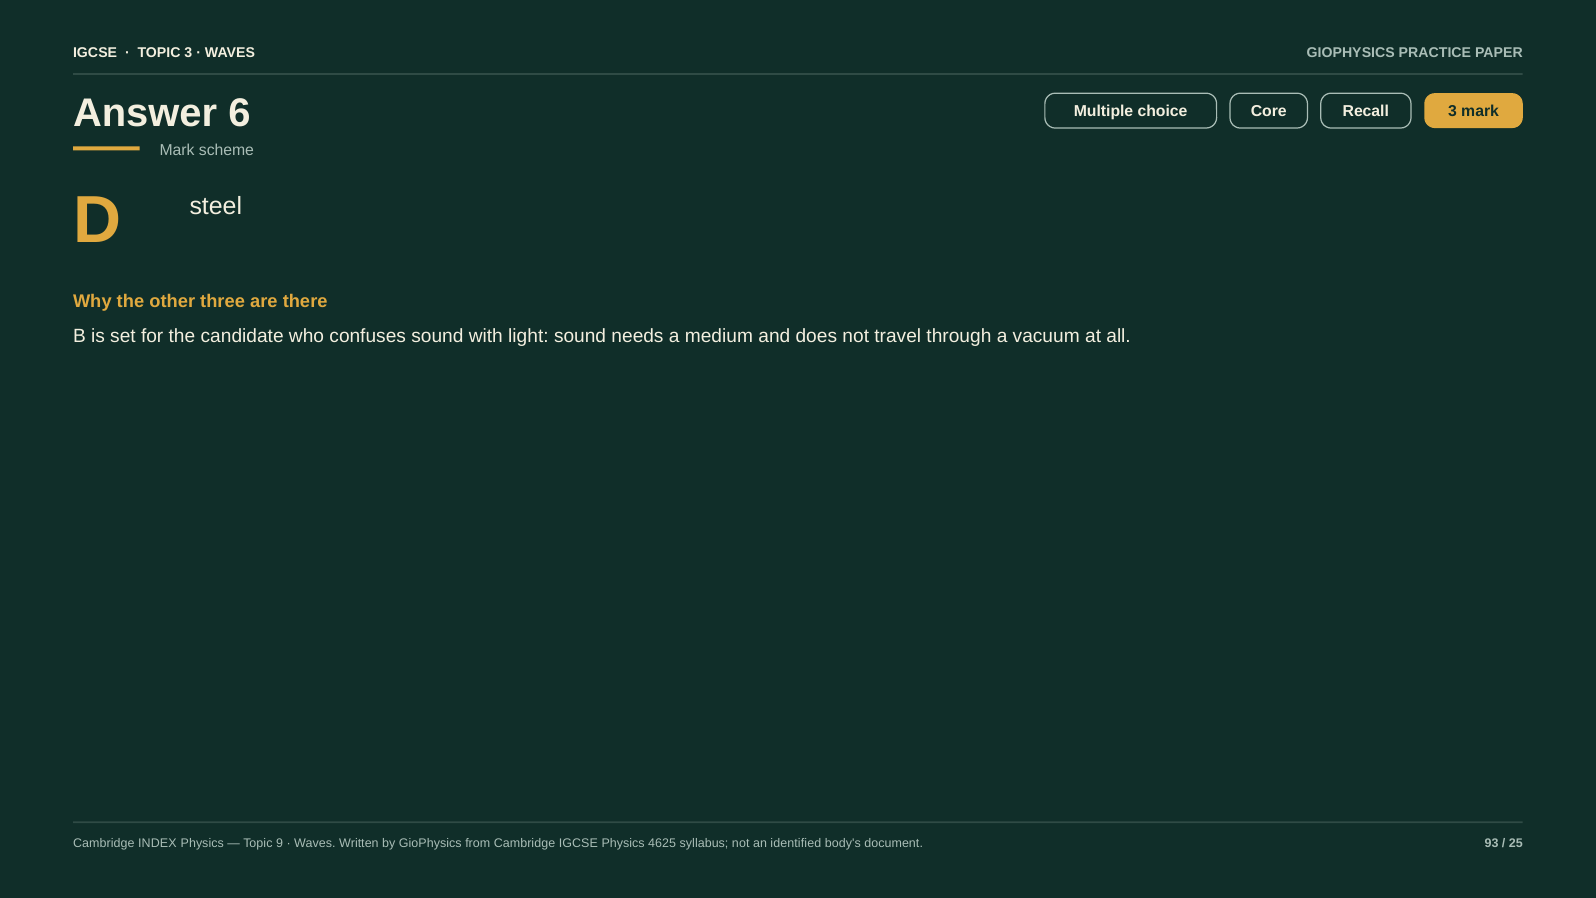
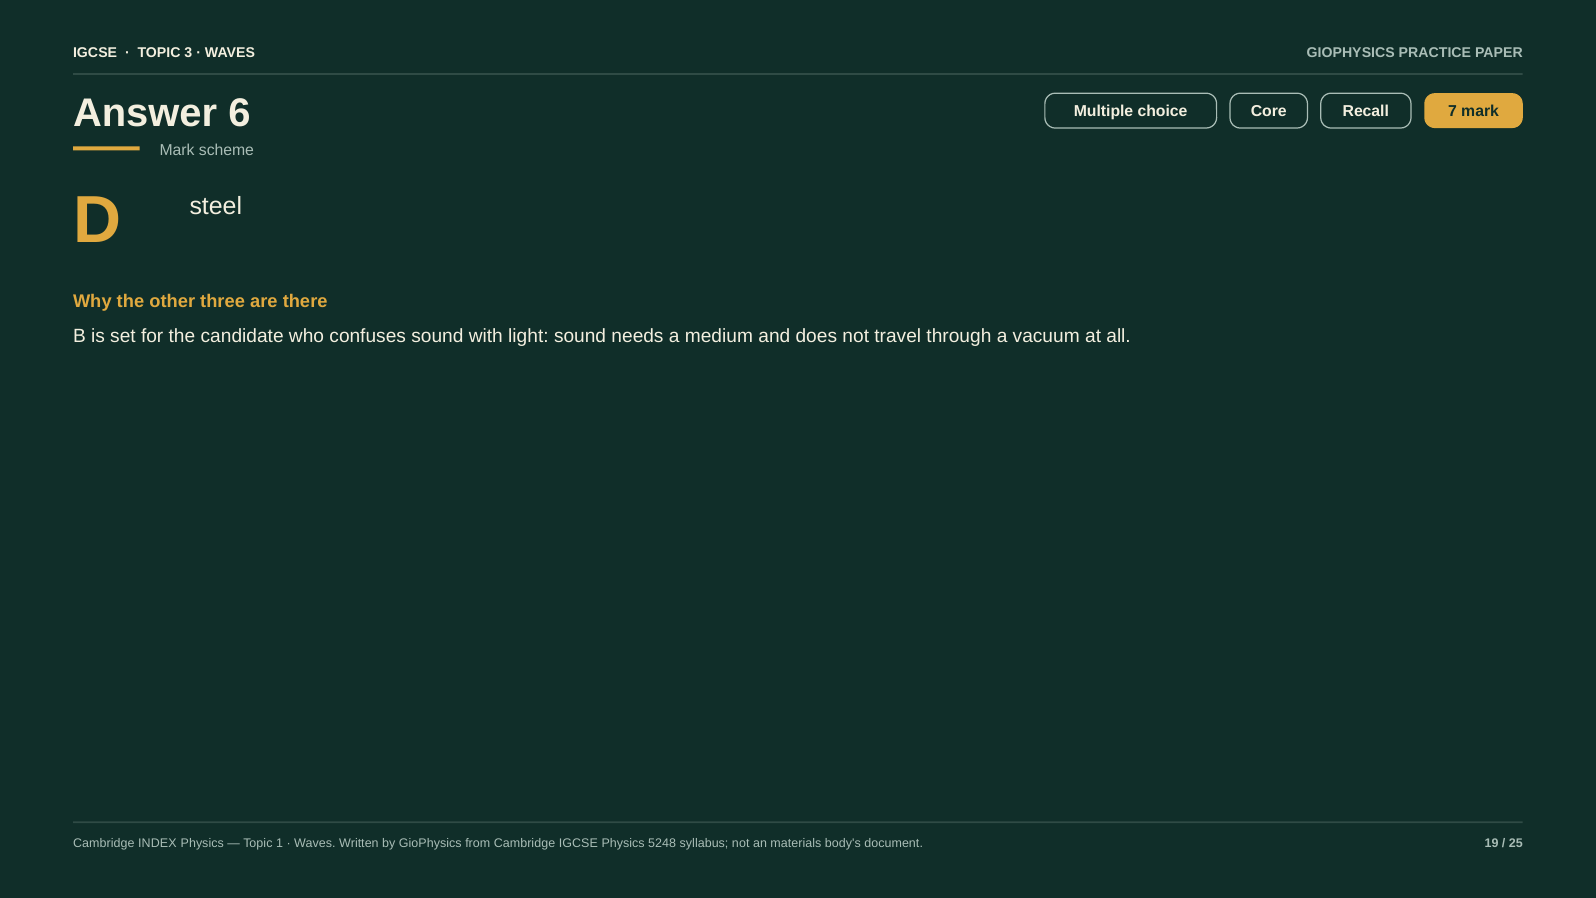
6 3: 3 -> 7
9: 9 -> 1
4625: 4625 -> 5248
identified: identified -> materials
93: 93 -> 19
